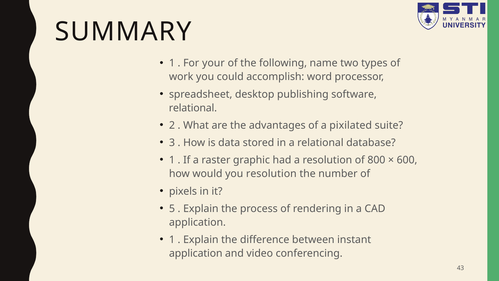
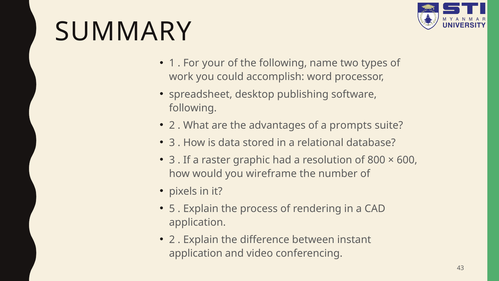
relational at (193, 108): relational -> following
pixilated: pixilated -> prompts
1 at (172, 160): 1 -> 3
you resolution: resolution -> wireframe
1 at (172, 239): 1 -> 2
